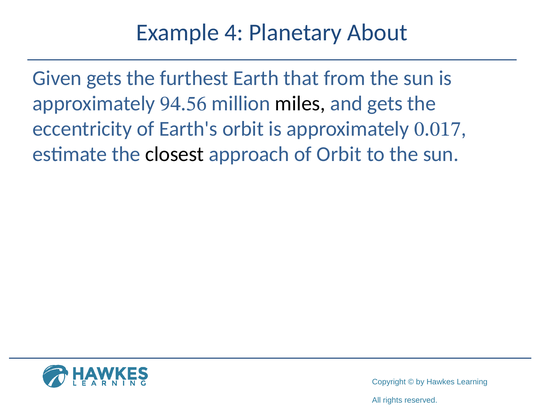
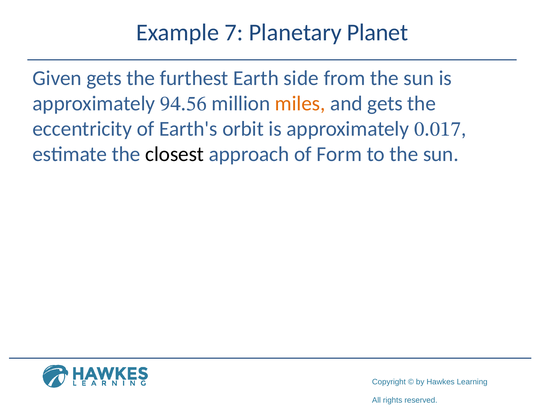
4: 4 -> 7
About: About -> Planet
that: that -> side
miles colour: black -> orange
of Orbit: Orbit -> Form
